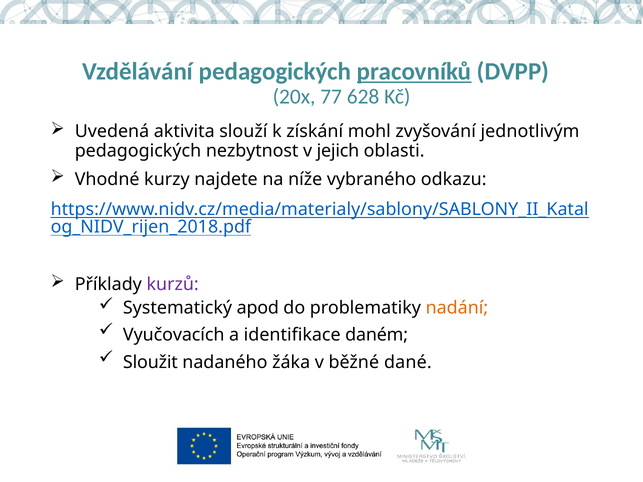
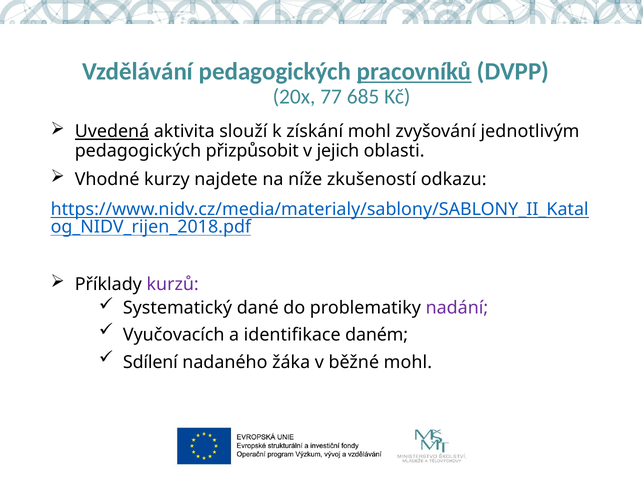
628: 628 -> 685
Uvedená underline: none -> present
nezbytnost: nezbytnost -> přizpůsobit
vybraného: vybraného -> zkušeností
apod: apod -> dané
nadání colour: orange -> purple
Sloužit: Sloužit -> Sdílení
běžné dané: dané -> mohl
